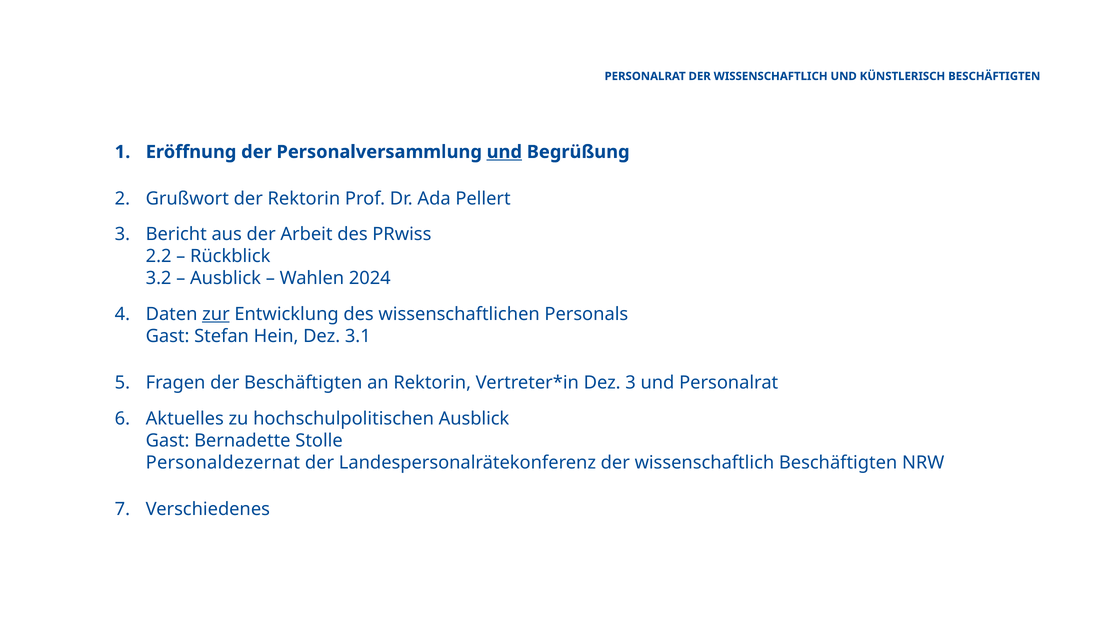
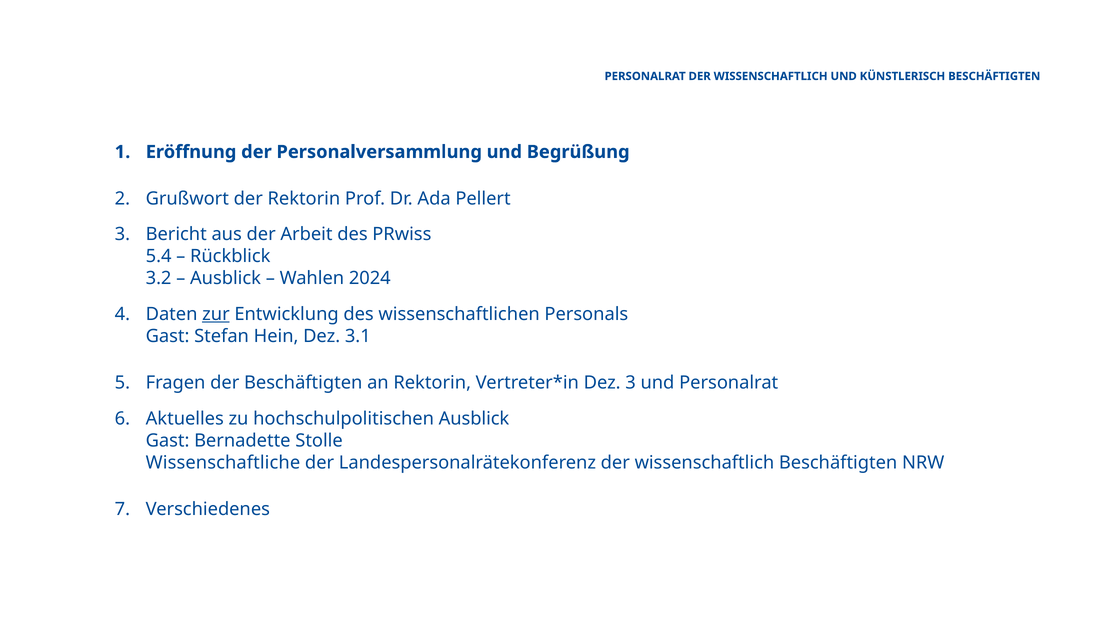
und at (504, 152) underline: present -> none
2.2: 2.2 -> 5.4
Personaldezernat: Personaldezernat -> Wissenschaftliche
